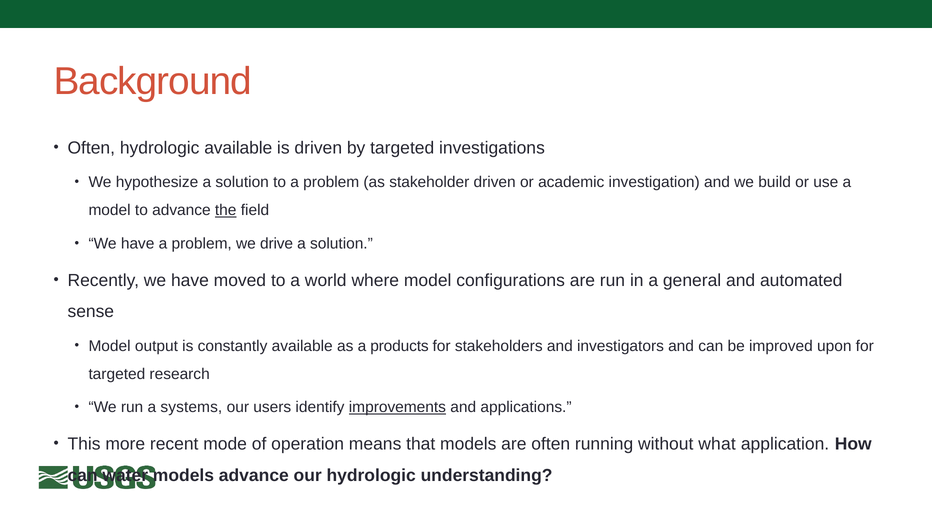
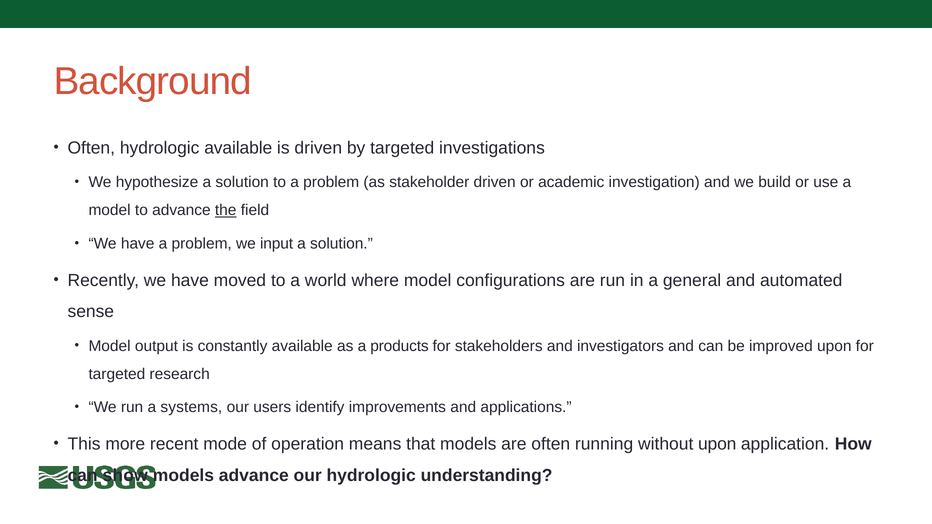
drive: drive -> input
improvements underline: present -> none
without what: what -> upon
water: water -> show
